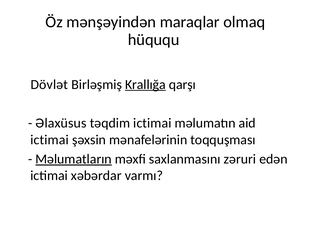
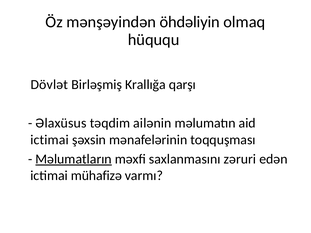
maraqlar: maraqlar -> öhdəliyin
Krallığa underline: present -> none
təqdim ictimai: ictimai -> ailənin
xəbərdar: xəbərdar -> mühafizə
